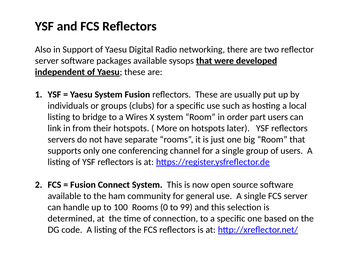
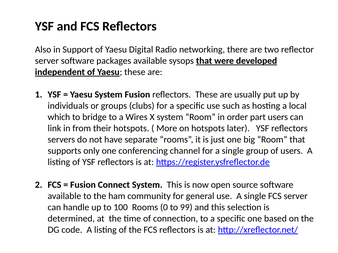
listing at (59, 117): listing -> which
